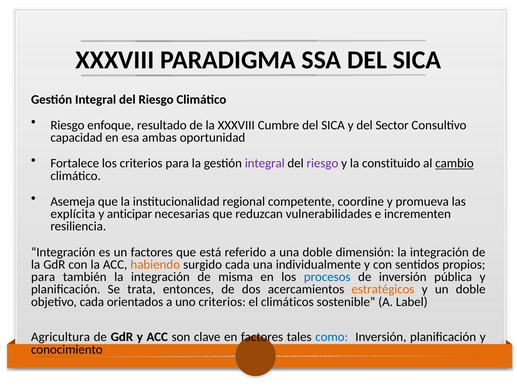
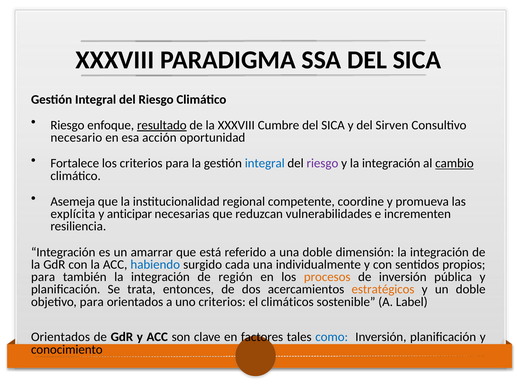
resultado underline: none -> present
Sector: Sector -> Sirven
capacidad: capacidad -> necesario
ambas: ambas -> acción
integral at (265, 163) colour: purple -> blue
y la constituido: constituido -> integración
un factores: factores -> amarrar
habiendo colour: orange -> blue
misma: misma -> región
procesos colour: blue -> orange
objetivo cada: cada -> para
Agricultura at (60, 337): Agricultura -> Orientados
